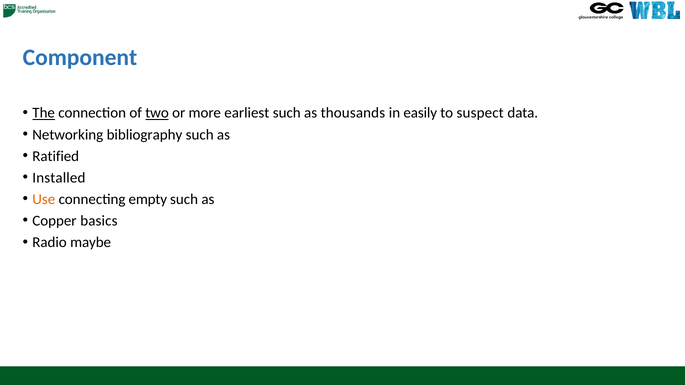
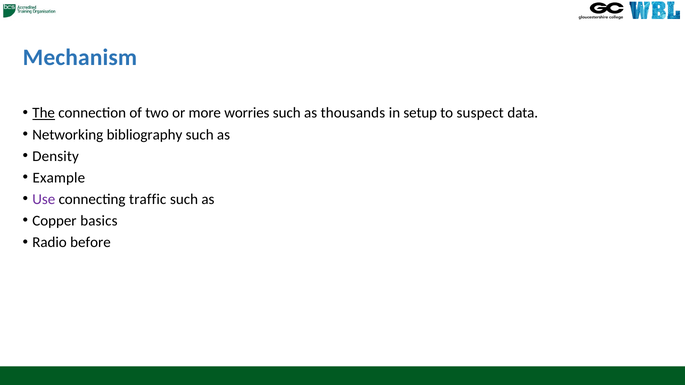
Component: Component -> Mechanism
two underline: present -> none
earliest: earliest -> worries
easily: easily -> setup
Ratified: Ratified -> Density
Installed: Installed -> Example
Use colour: orange -> purple
empty: empty -> traffic
maybe: maybe -> before
